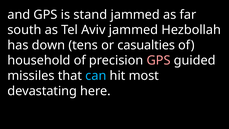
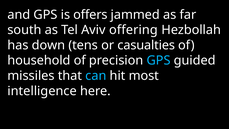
stand: stand -> offers
Aviv jammed: jammed -> offering
GPS at (159, 60) colour: pink -> light blue
devastating: devastating -> intelligence
